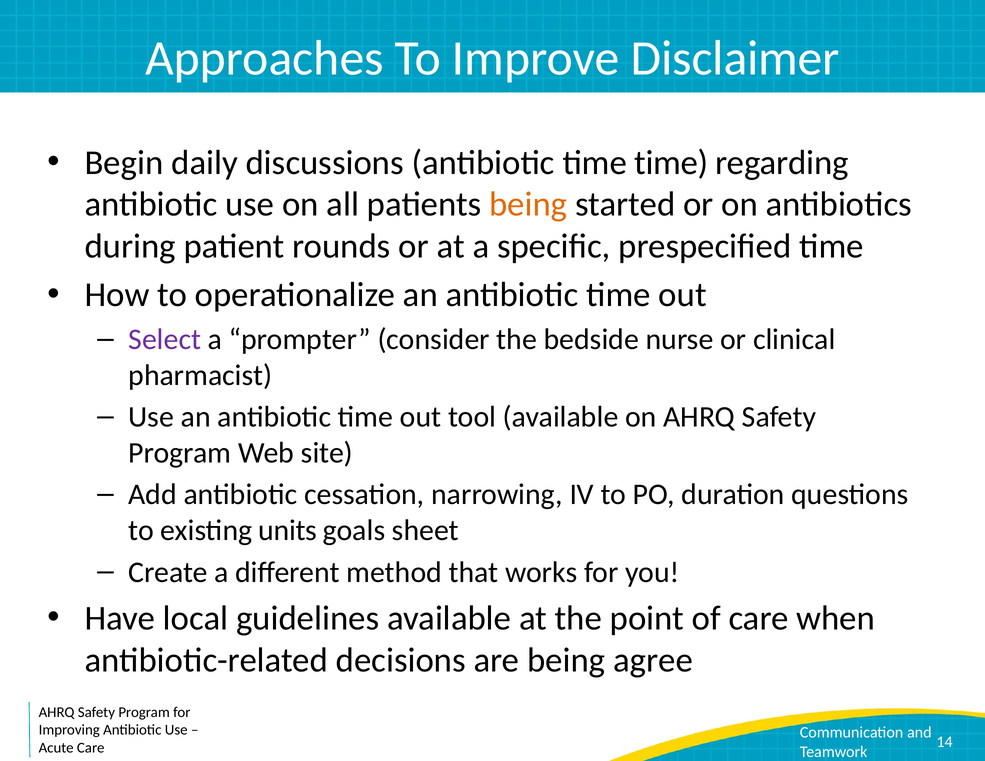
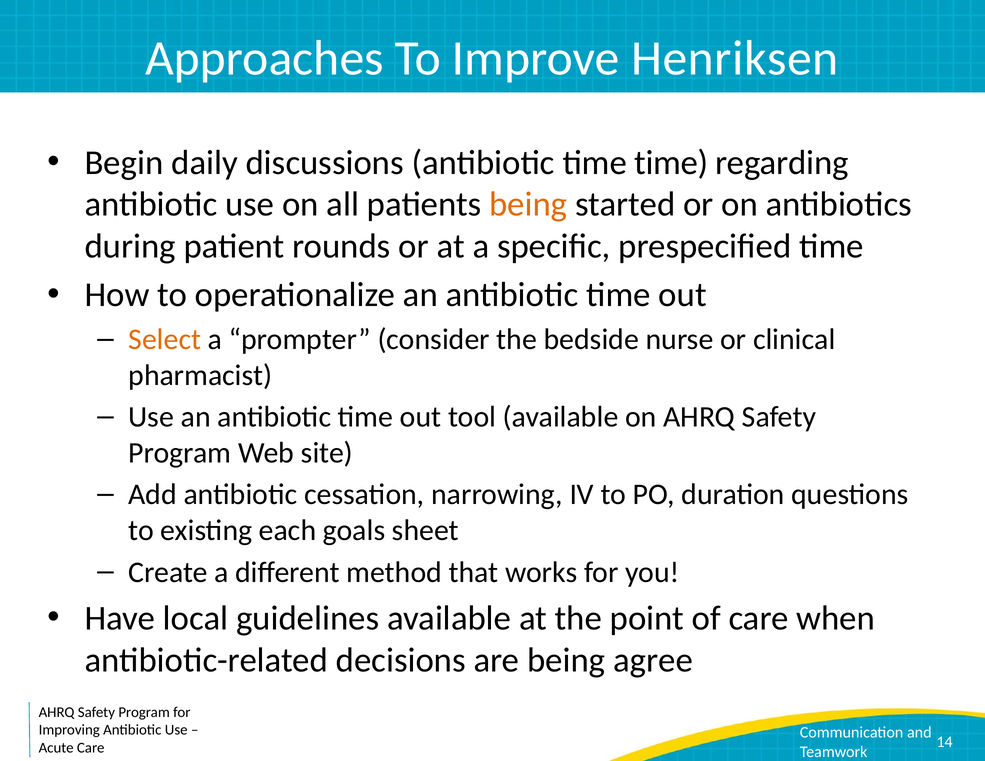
Disclaimer: Disclaimer -> Henriksen
Select colour: purple -> orange
units: units -> each
